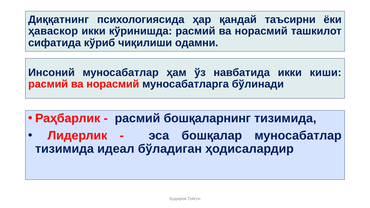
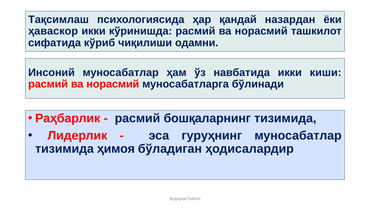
Диққатнинг: Диққатнинг -> Тақсимлаш
таъсирни: таъсирни -> назардан
бошқалар: бошқалар -> гуруҳнинг
идеал: идеал -> ҳимоя
